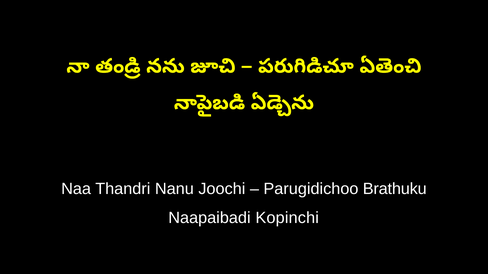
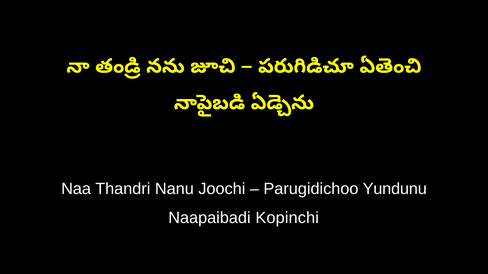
Brathuku: Brathuku -> Yundunu
